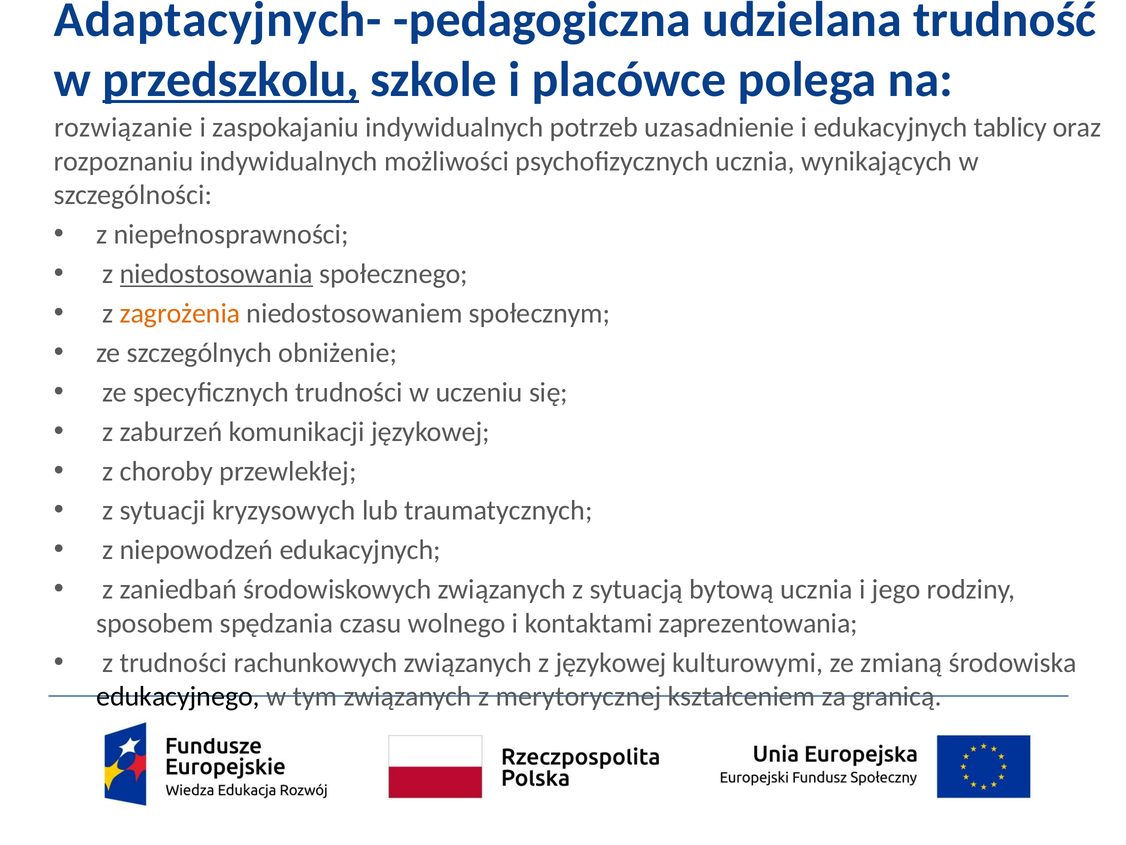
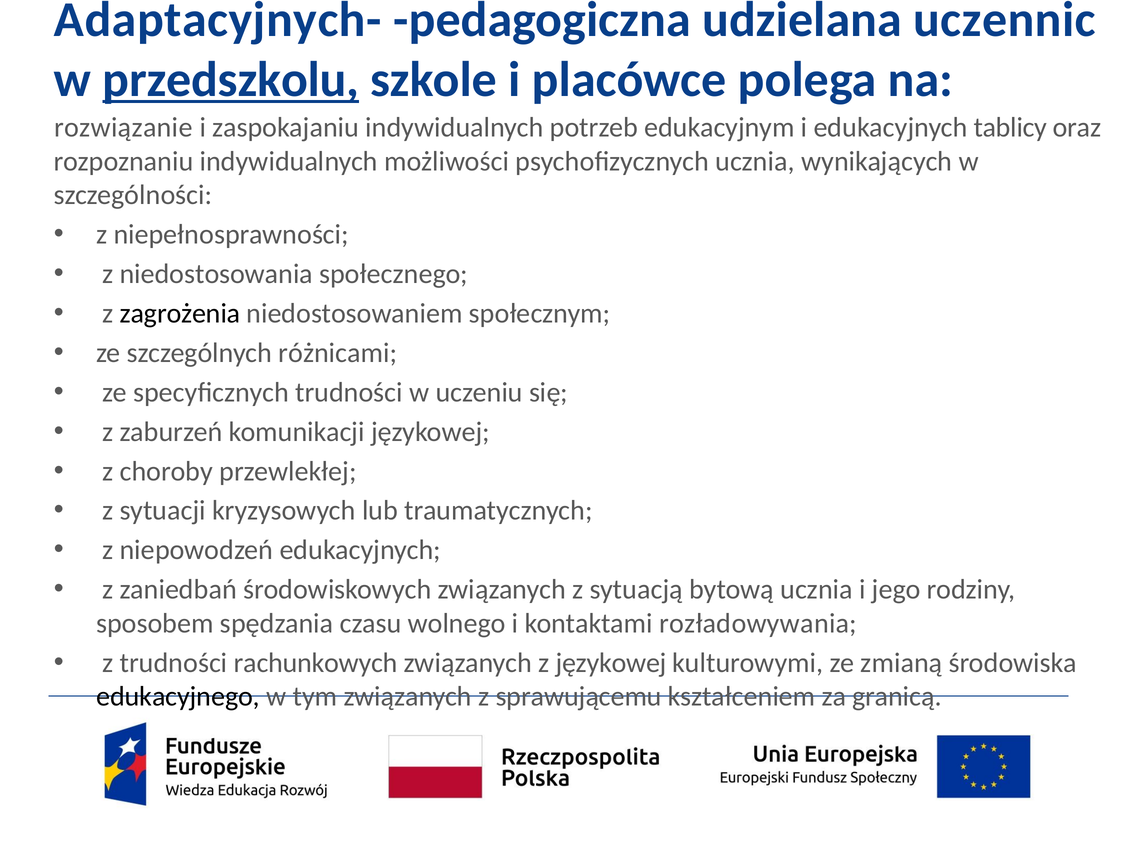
trudność: trudność -> uczennic
uzasadnienie: uzasadnienie -> edukacyjnym
niedostosowania underline: present -> none
zagrożenia colour: orange -> black
obniżenie: obniżenie -> różnicami
zaprezentowania: zaprezentowania -> rozładowywania
merytorycznej: merytorycznej -> sprawującemu
